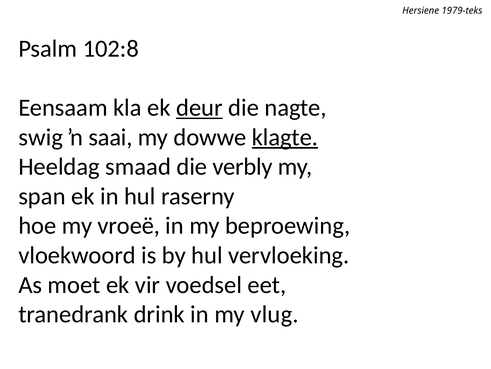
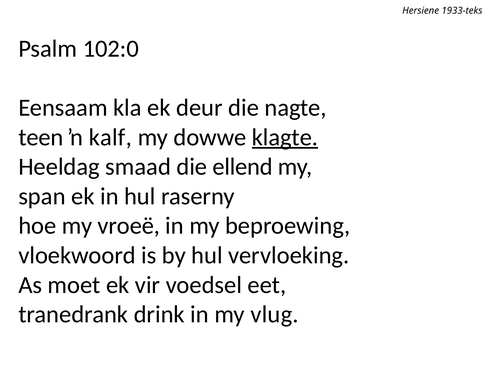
1979-teks: 1979-teks -> 1933-teks
102:8: 102:8 -> 102:0
deur underline: present -> none
swig: swig -> teen
saai: saai -> kalf
verbly: verbly -> ellend
